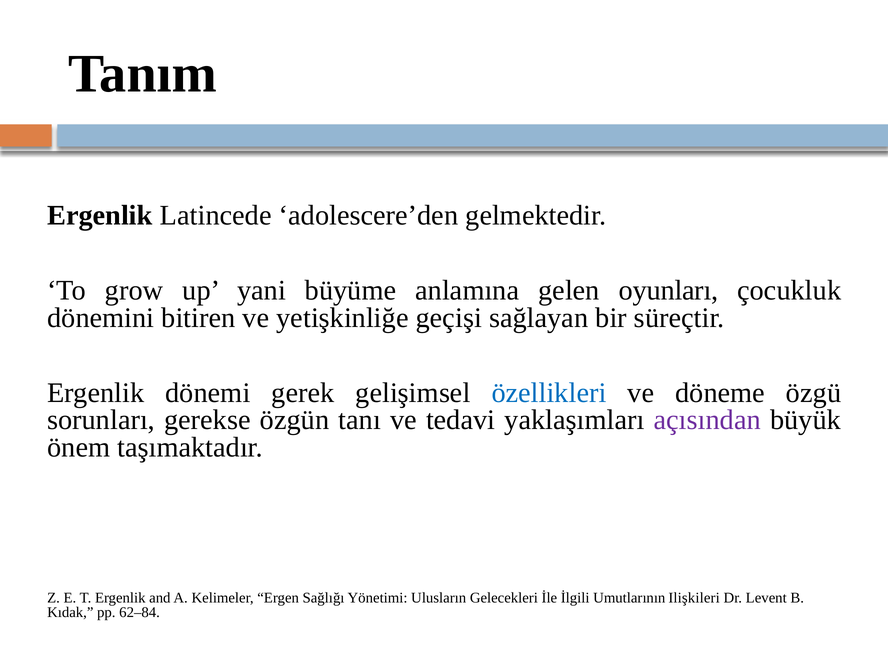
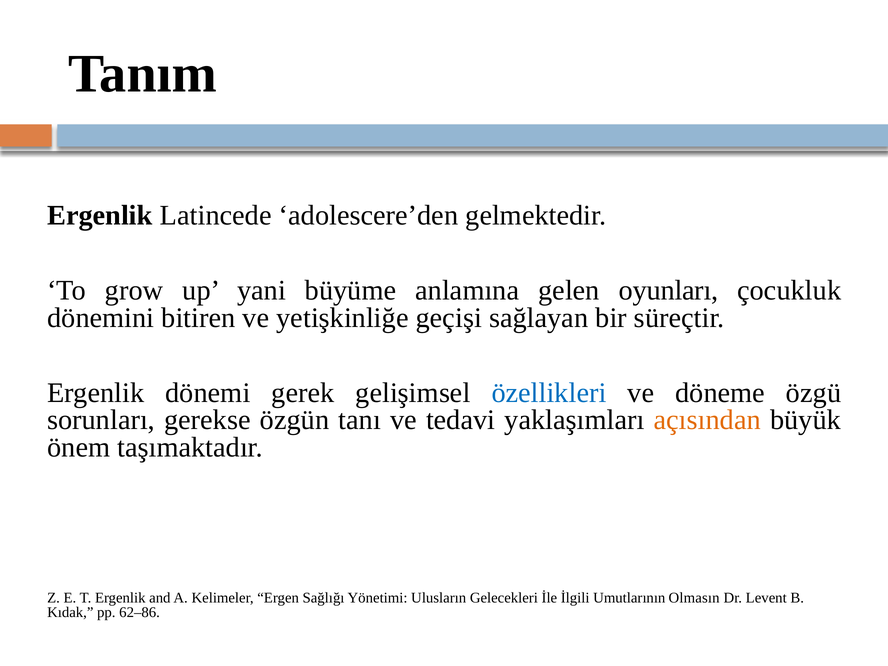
açısından colour: purple -> orange
Ilişkileri: Ilişkileri -> Olmasın
62–84: 62–84 -> 62–86
